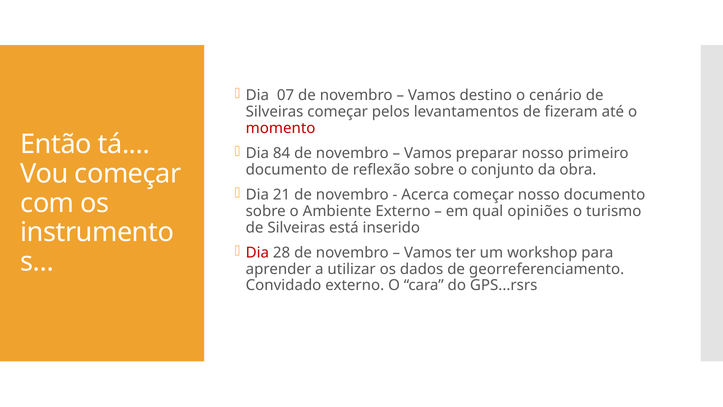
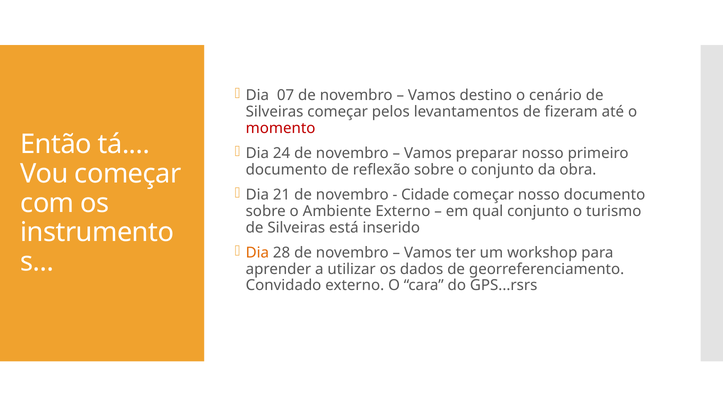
84: 84 -> 24
Acerca: Acerca -> Cidade
qual opiniões: opiniões -> conjunto
Dia at (257, 253) colour: red -> orange
